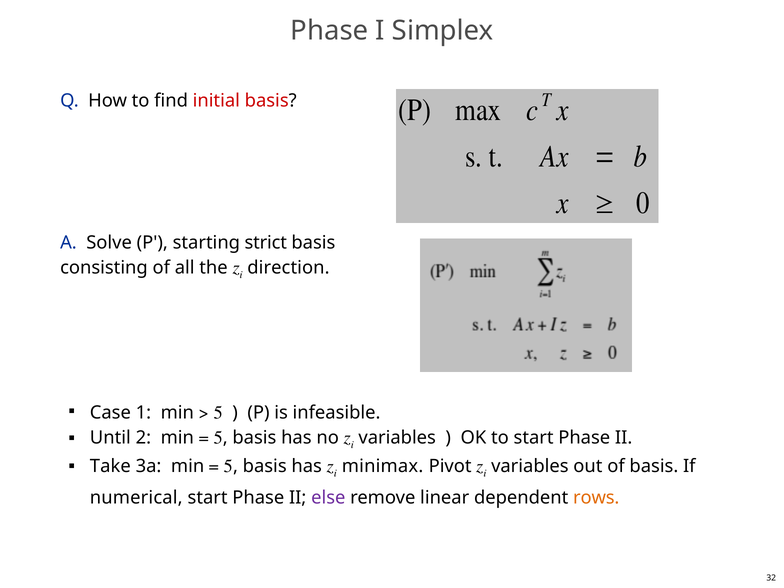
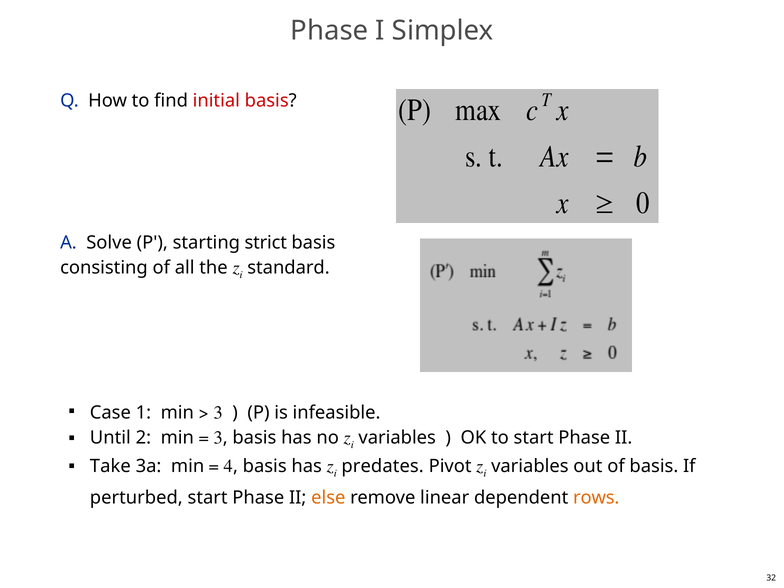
direction: direction -> standard
5 at (218, 412): 5 -> 3
5 at (218, 438): 5 -> 3
5 at (228, 466): 5 -> 4
minimax: minimax -> predates
numerical: numerical -> perturbed
else colour: purple -> orange
